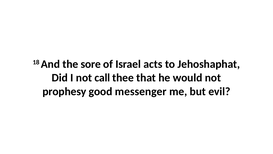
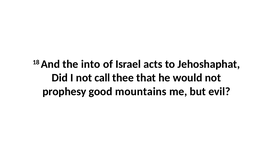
sore: sore -> into
messenger: messenger -> mountains
